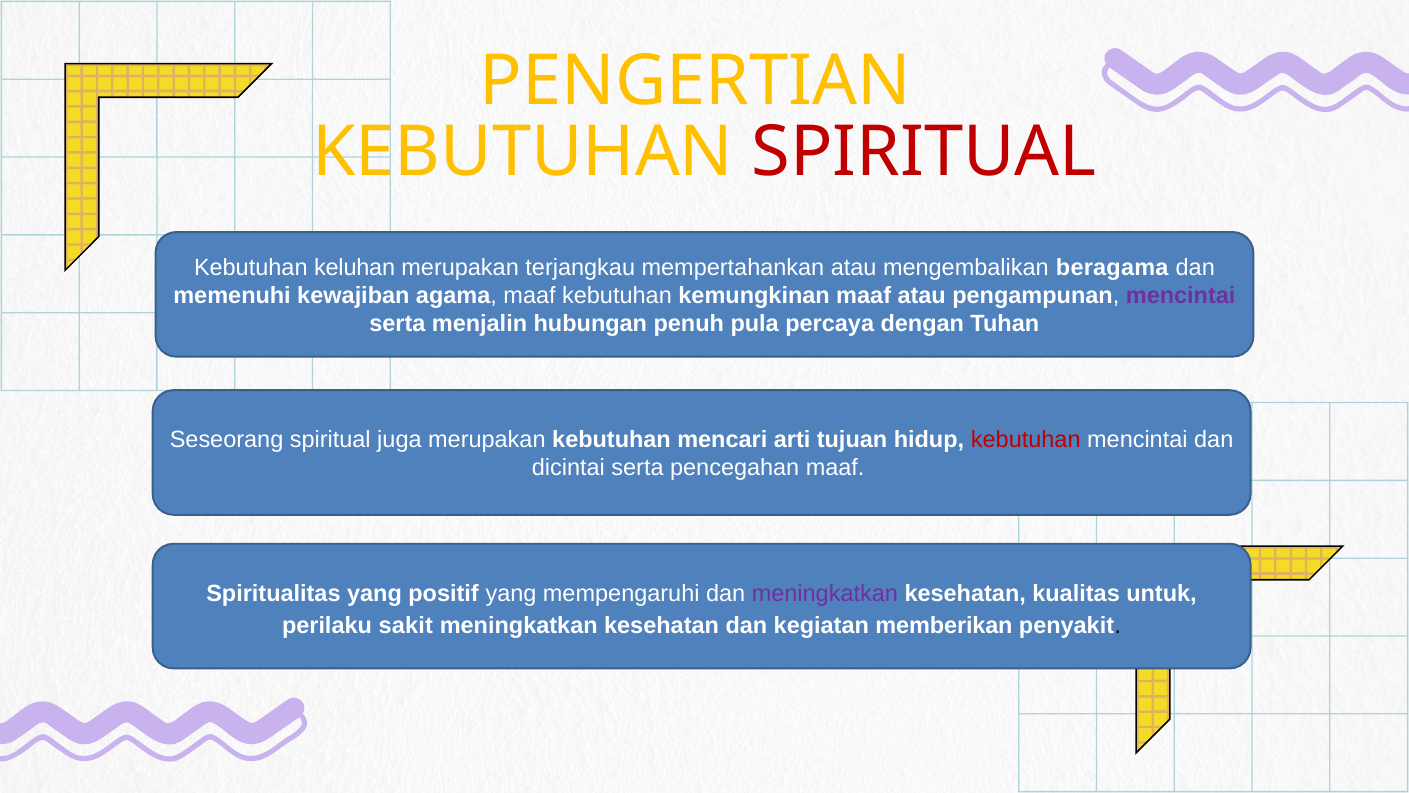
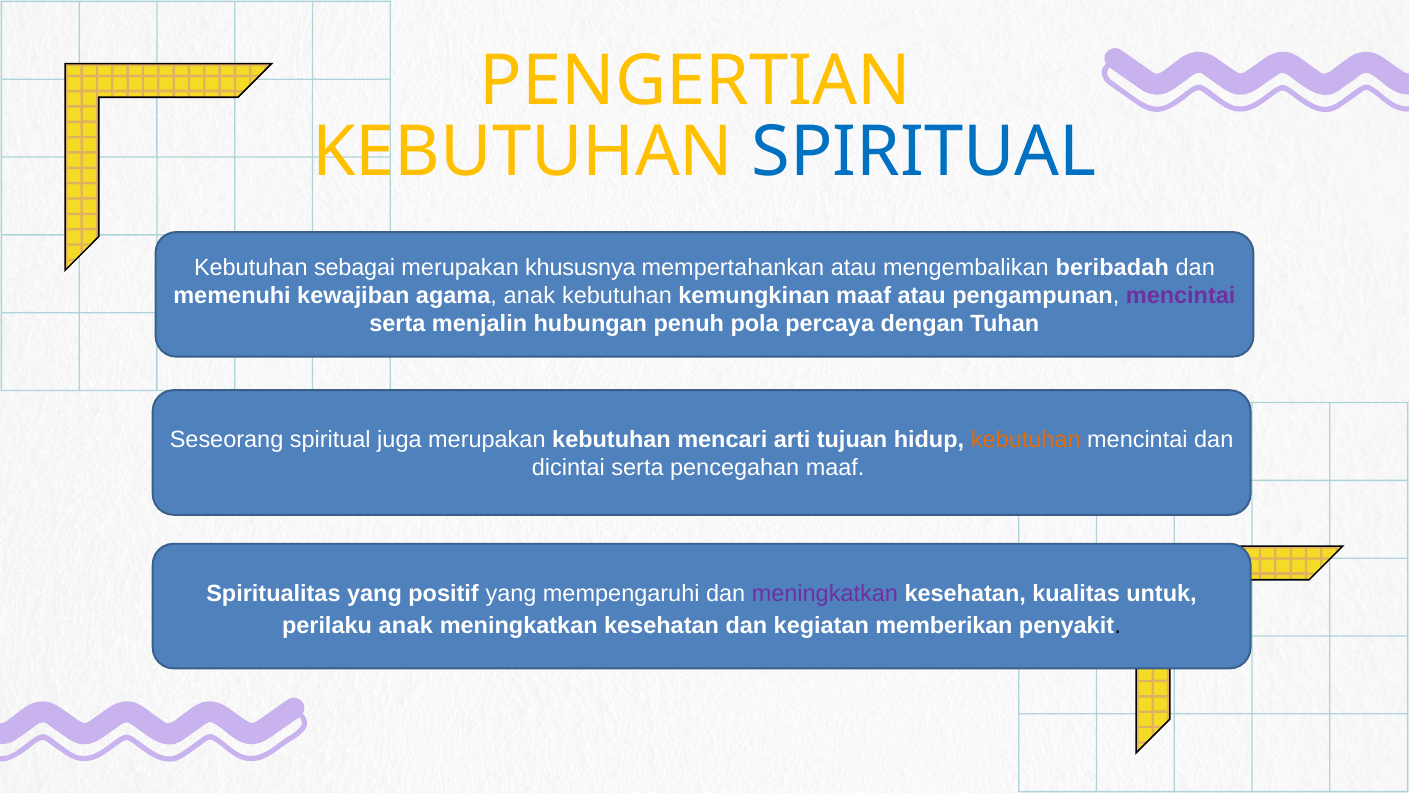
SPIRITUAL at (924, 152) colour: red -> blue
keluhan: keluhan -> sebagai
terjangkau: terjangkau -> khususnya
beragama: beragama -> beribadah
agama maaf: maaf -> anak
pula: pula -> pola
kebutuhan at (1026, 440) colour: red -> orange
perilaku sakit: sakit -> anak
